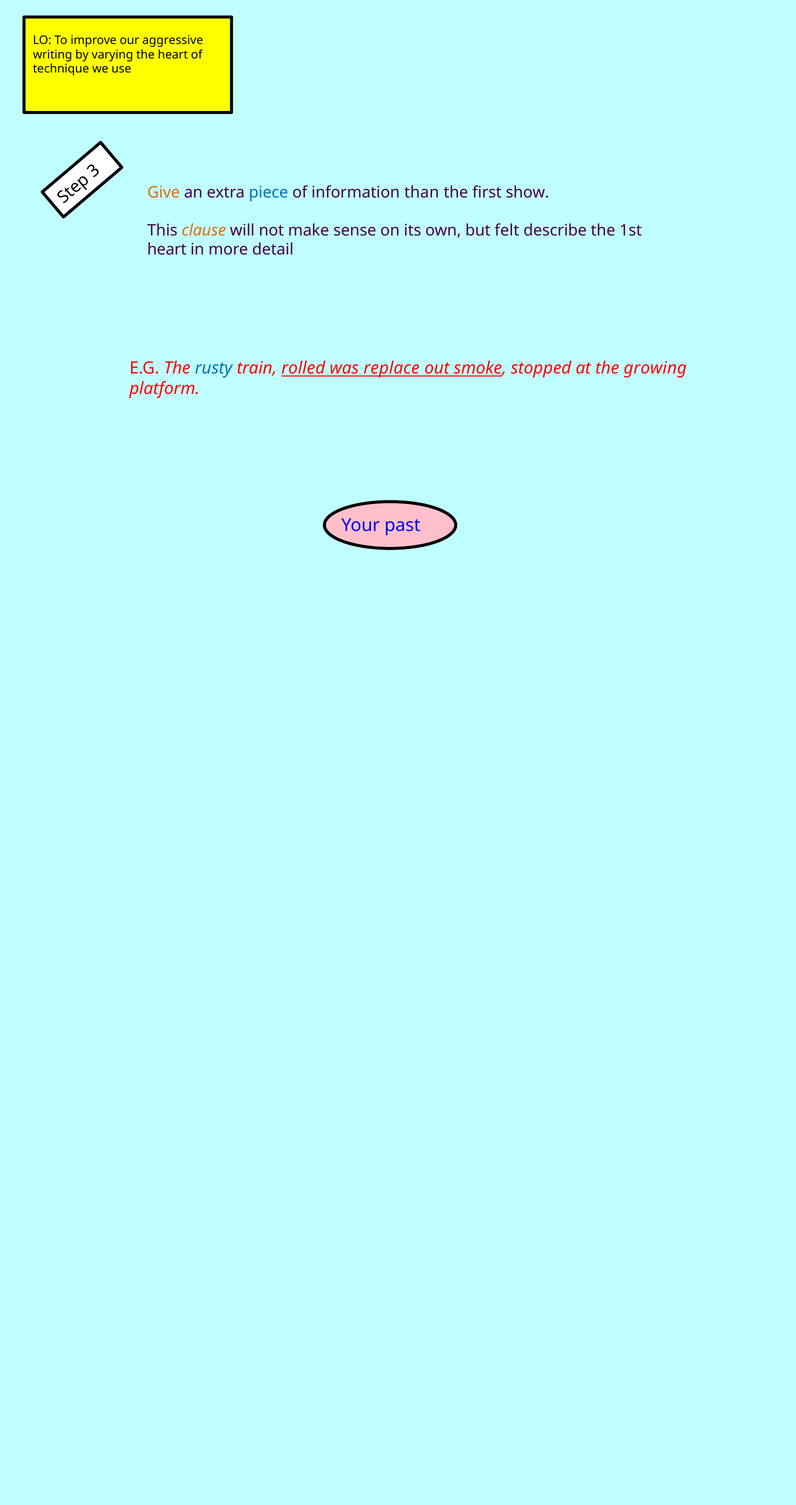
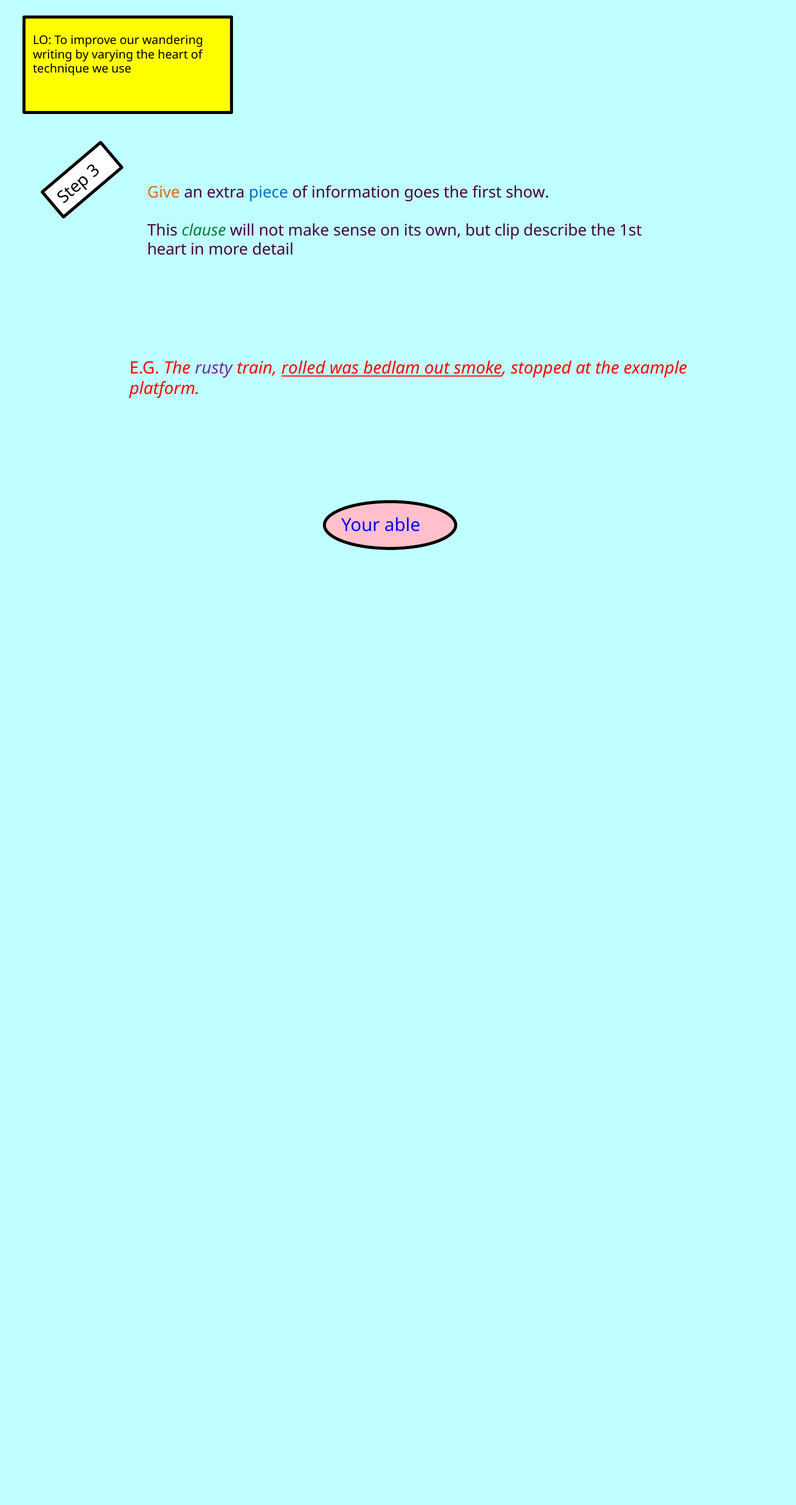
aggressive: aggressive -> wandering
than: than -> goes
clause colour: orange -> green
felt: felt -> clip
rusty colour: blue -> purple
replace: replace -> bedlam
growing: growing -> example
past: past -> able
